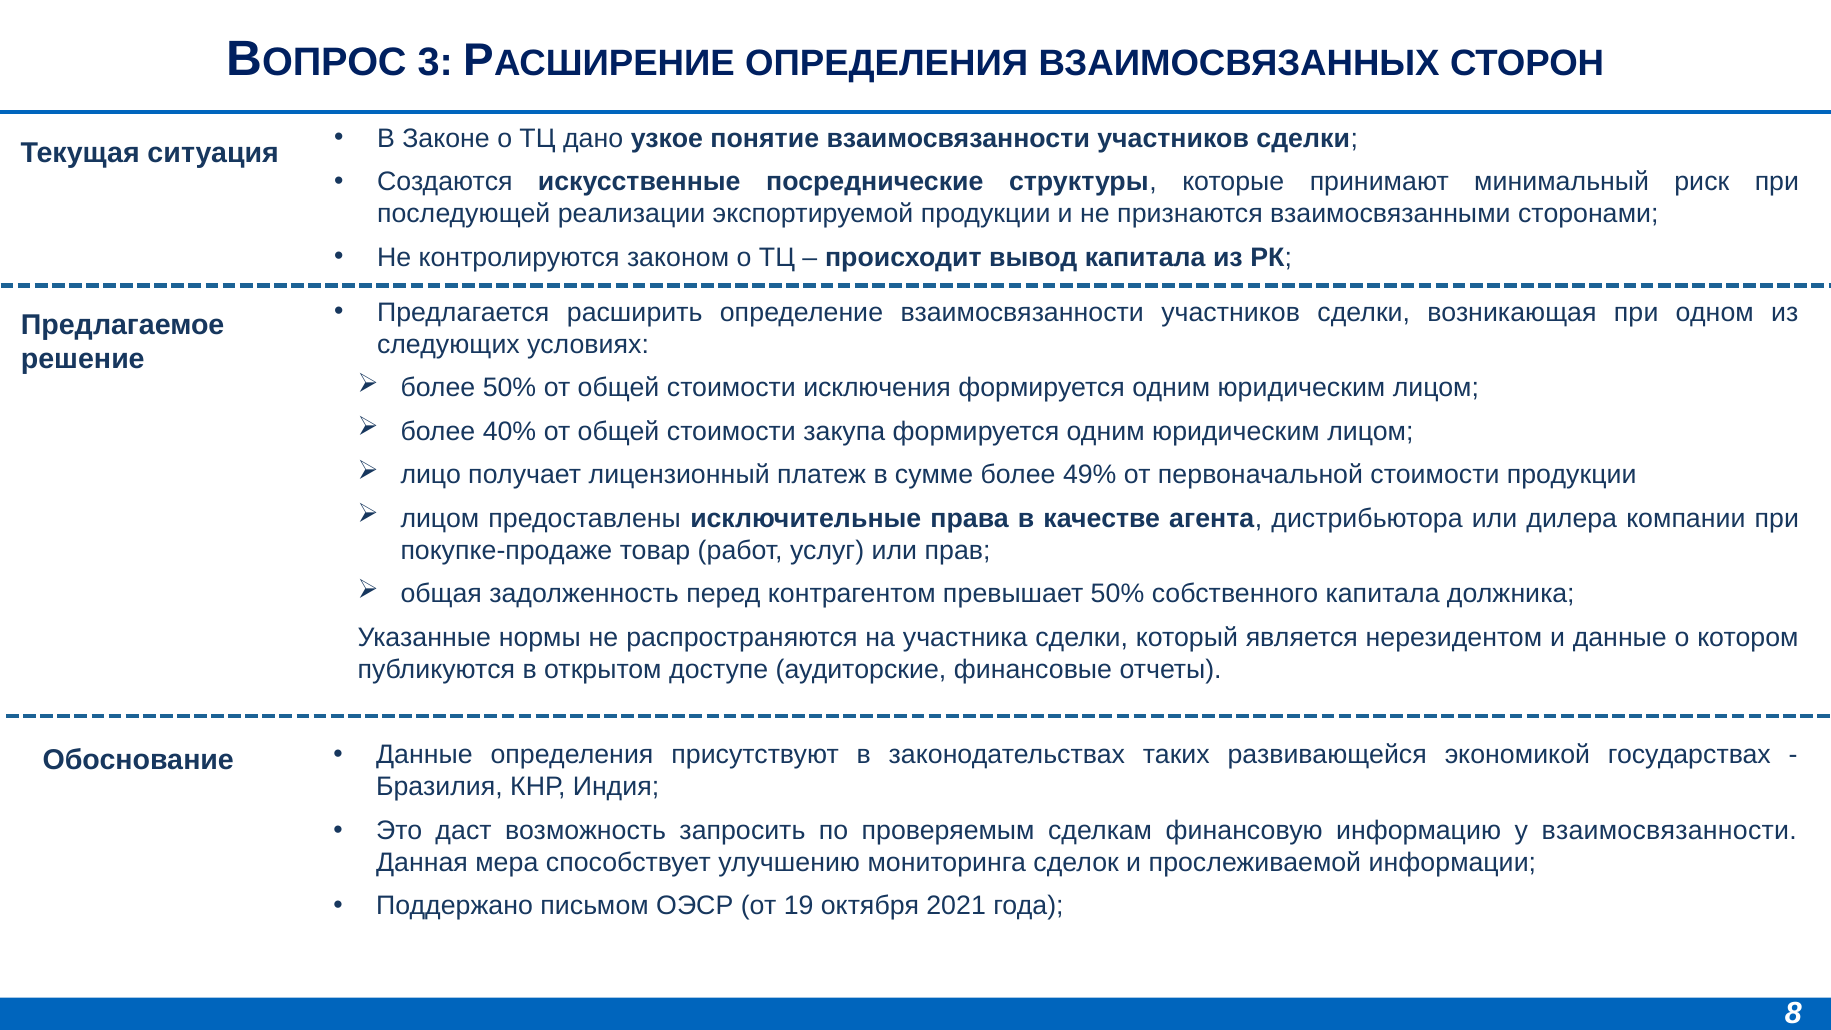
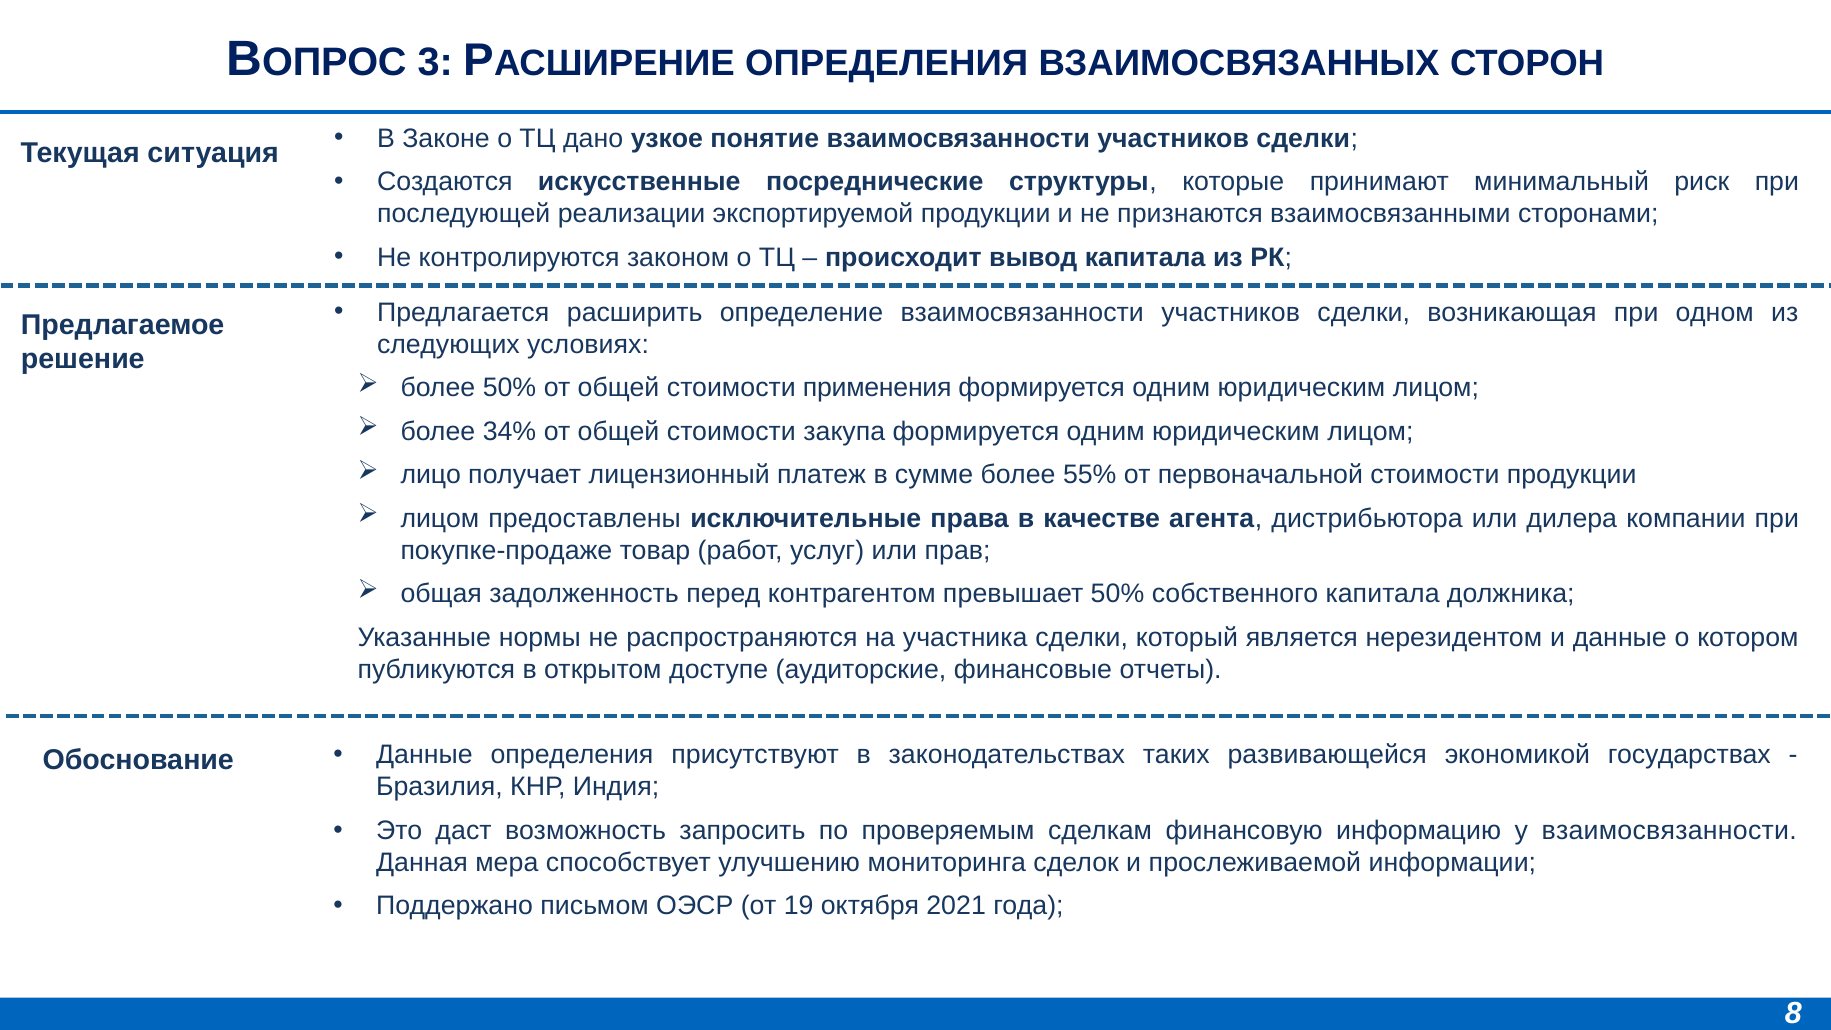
исключения: исключения -> применения
40%: 40% -> 34%
49%: 49% -> 55%
